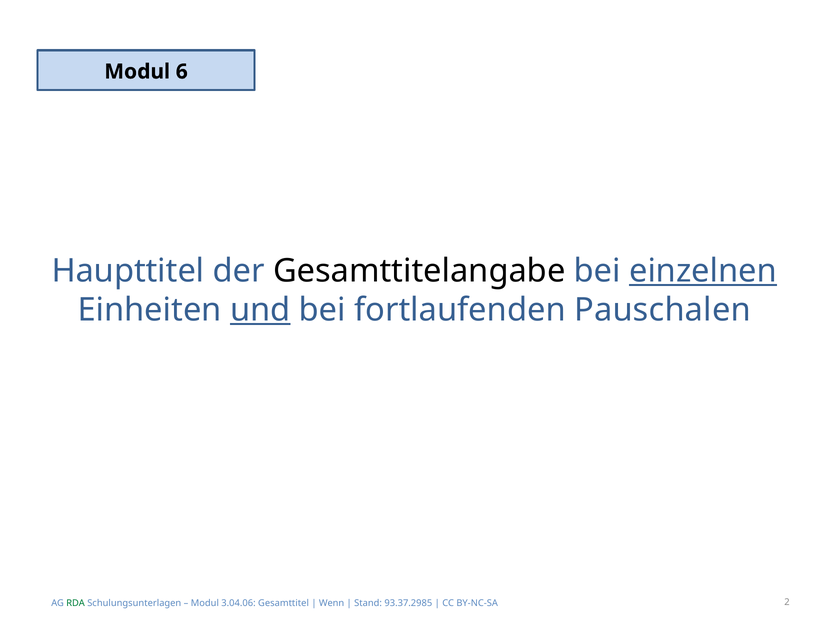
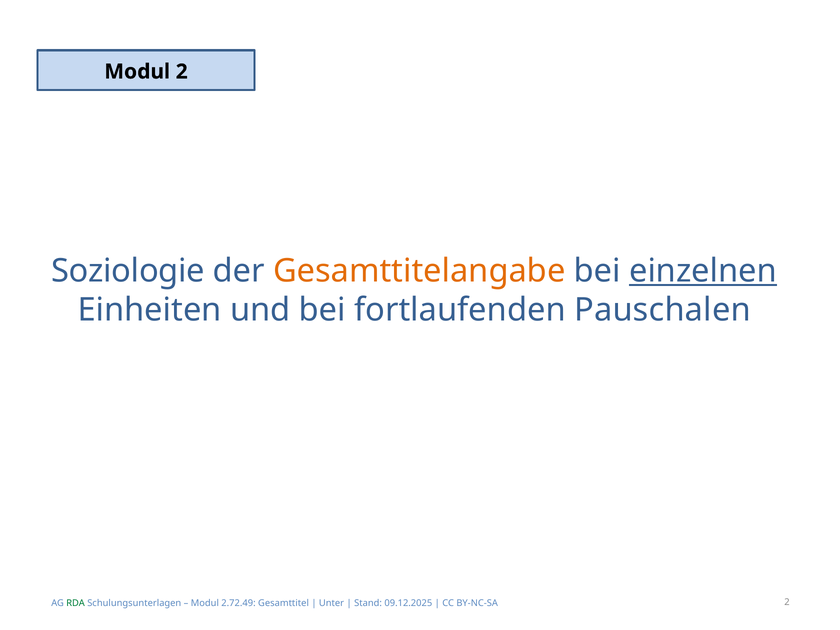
Modul 6: 6 -> 2
Haupttitel: Haupttitel -> Soziologie
Gesamttitelangabe colour: black -> orange
und underline: present -> none
3.04.06: 3.04.06 -> 2.72.49
Wenn: Wenn -> Unter
93.37.2985: 93.37.2985 -> 09.12.2025
